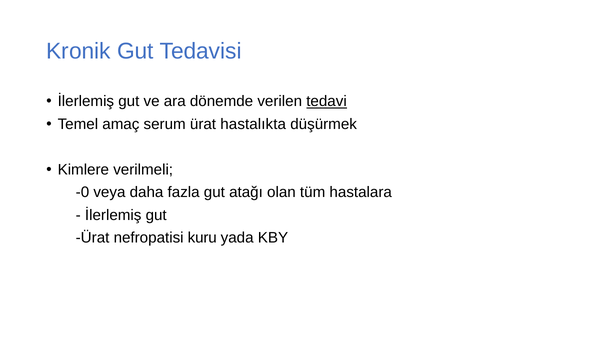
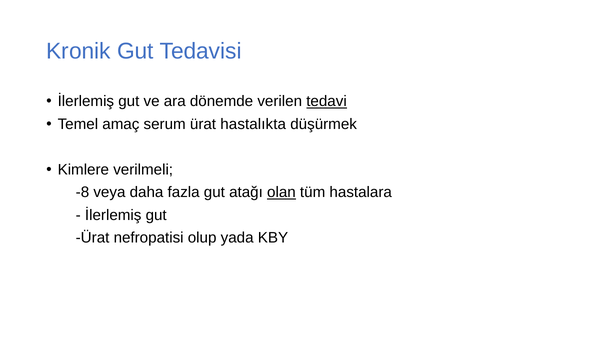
-0: -0 -> -8
olan underline: none -> present
kuru: kuru -> olup
